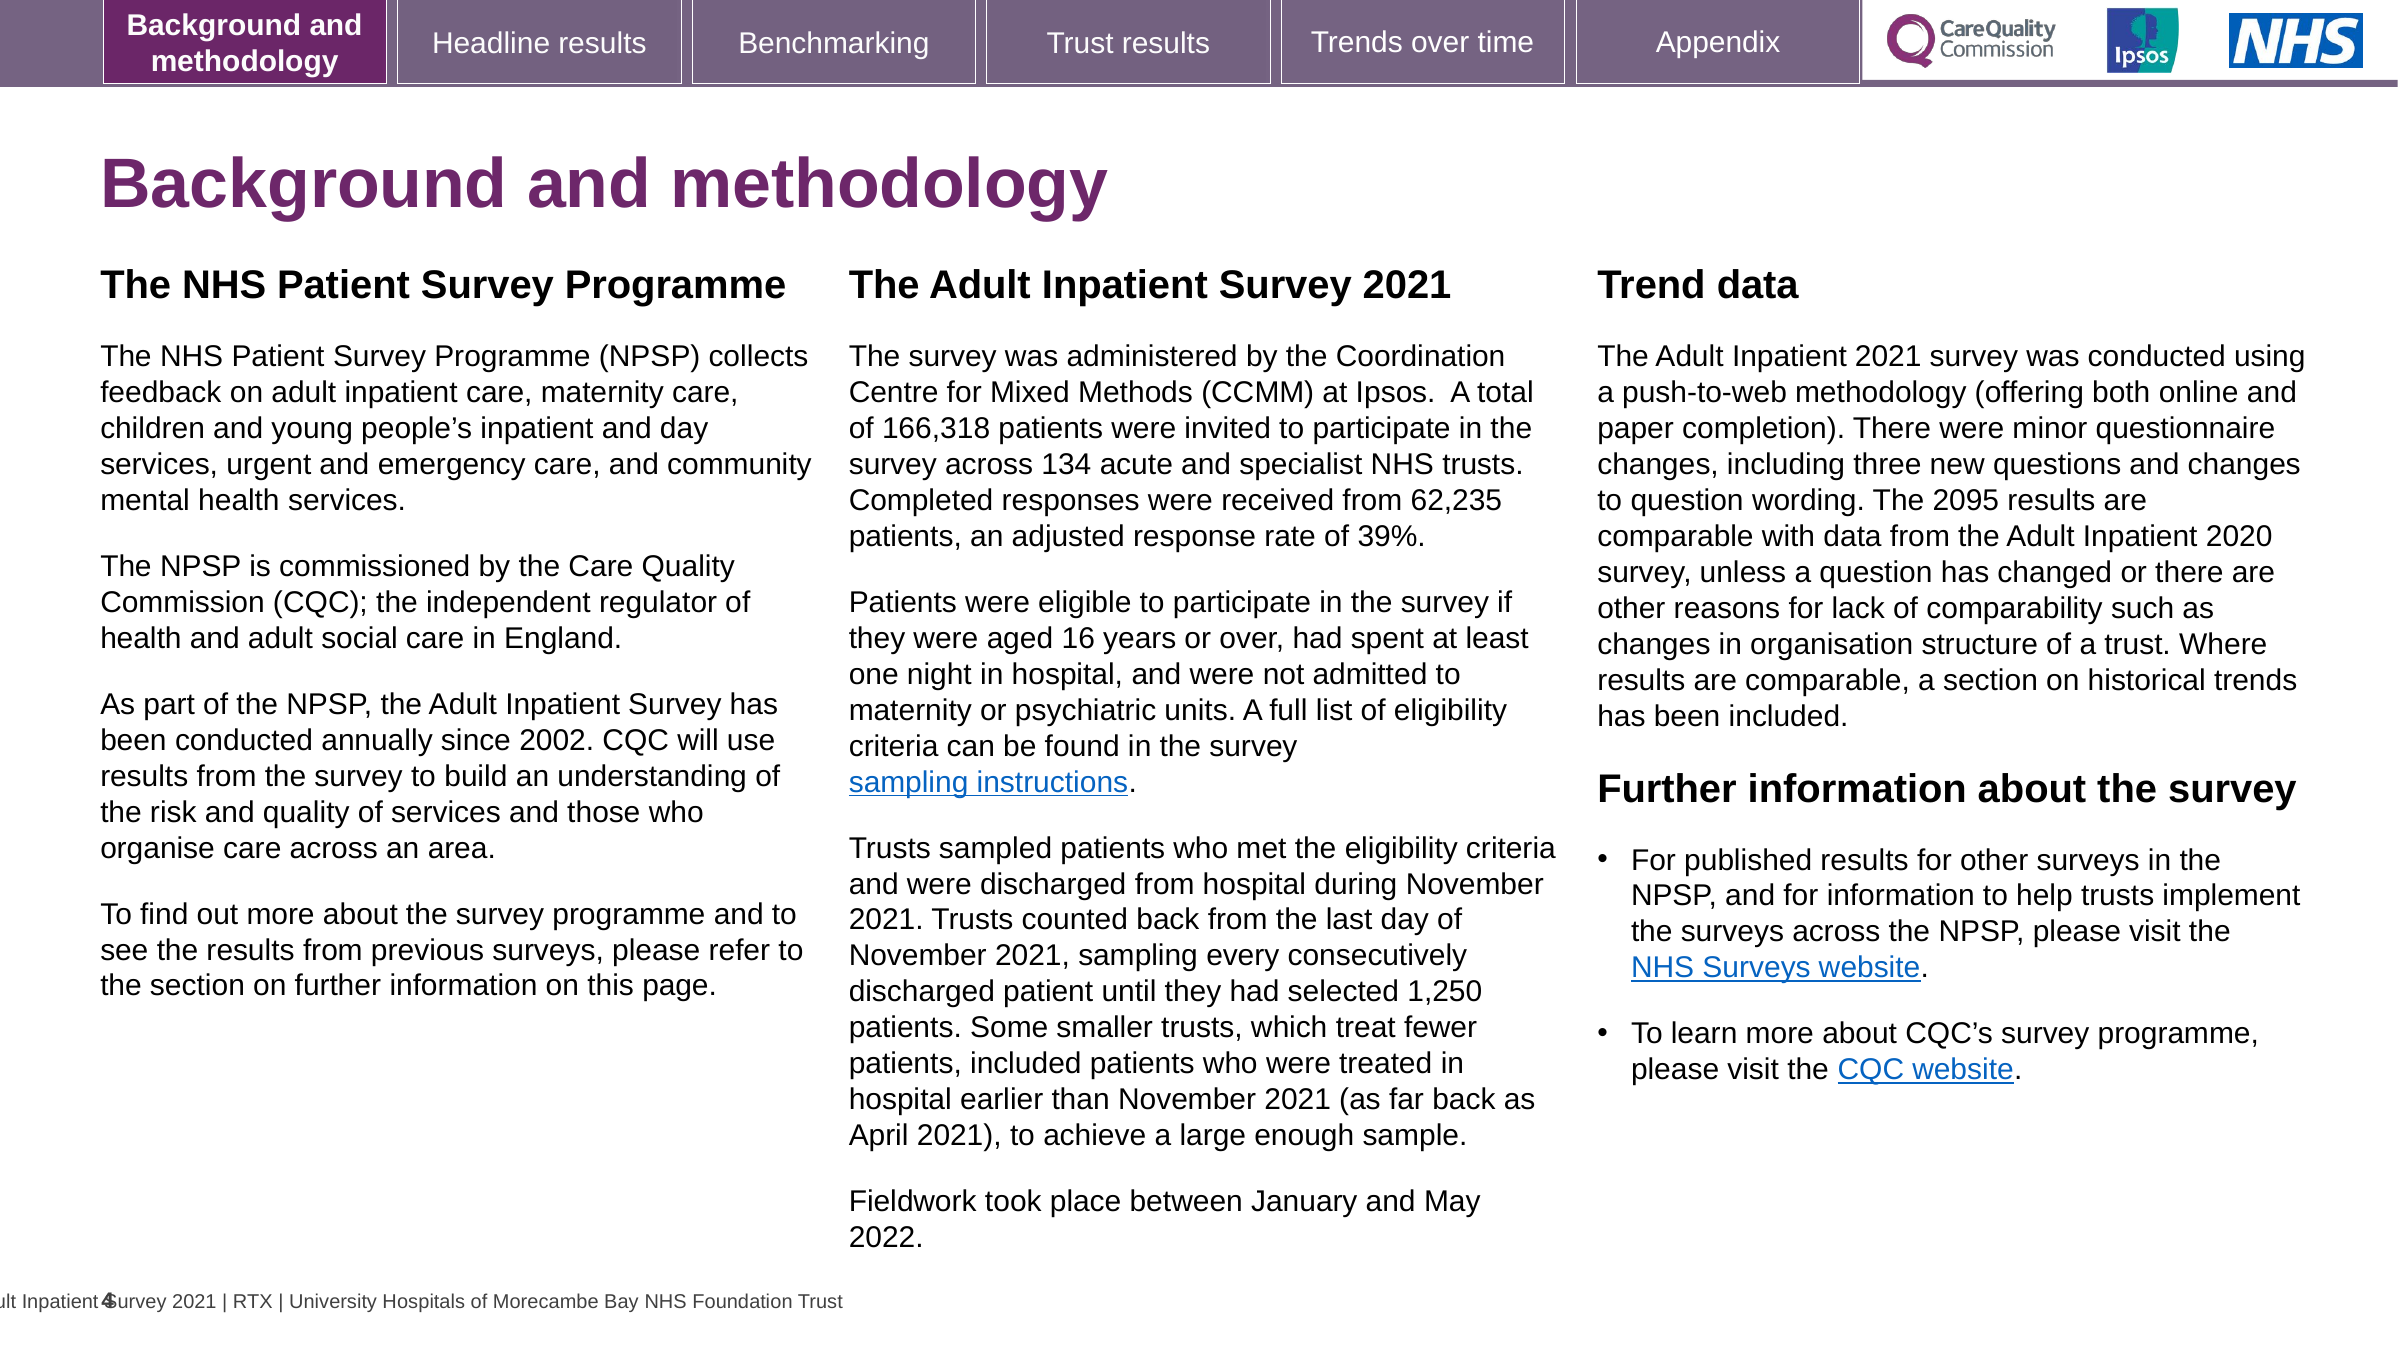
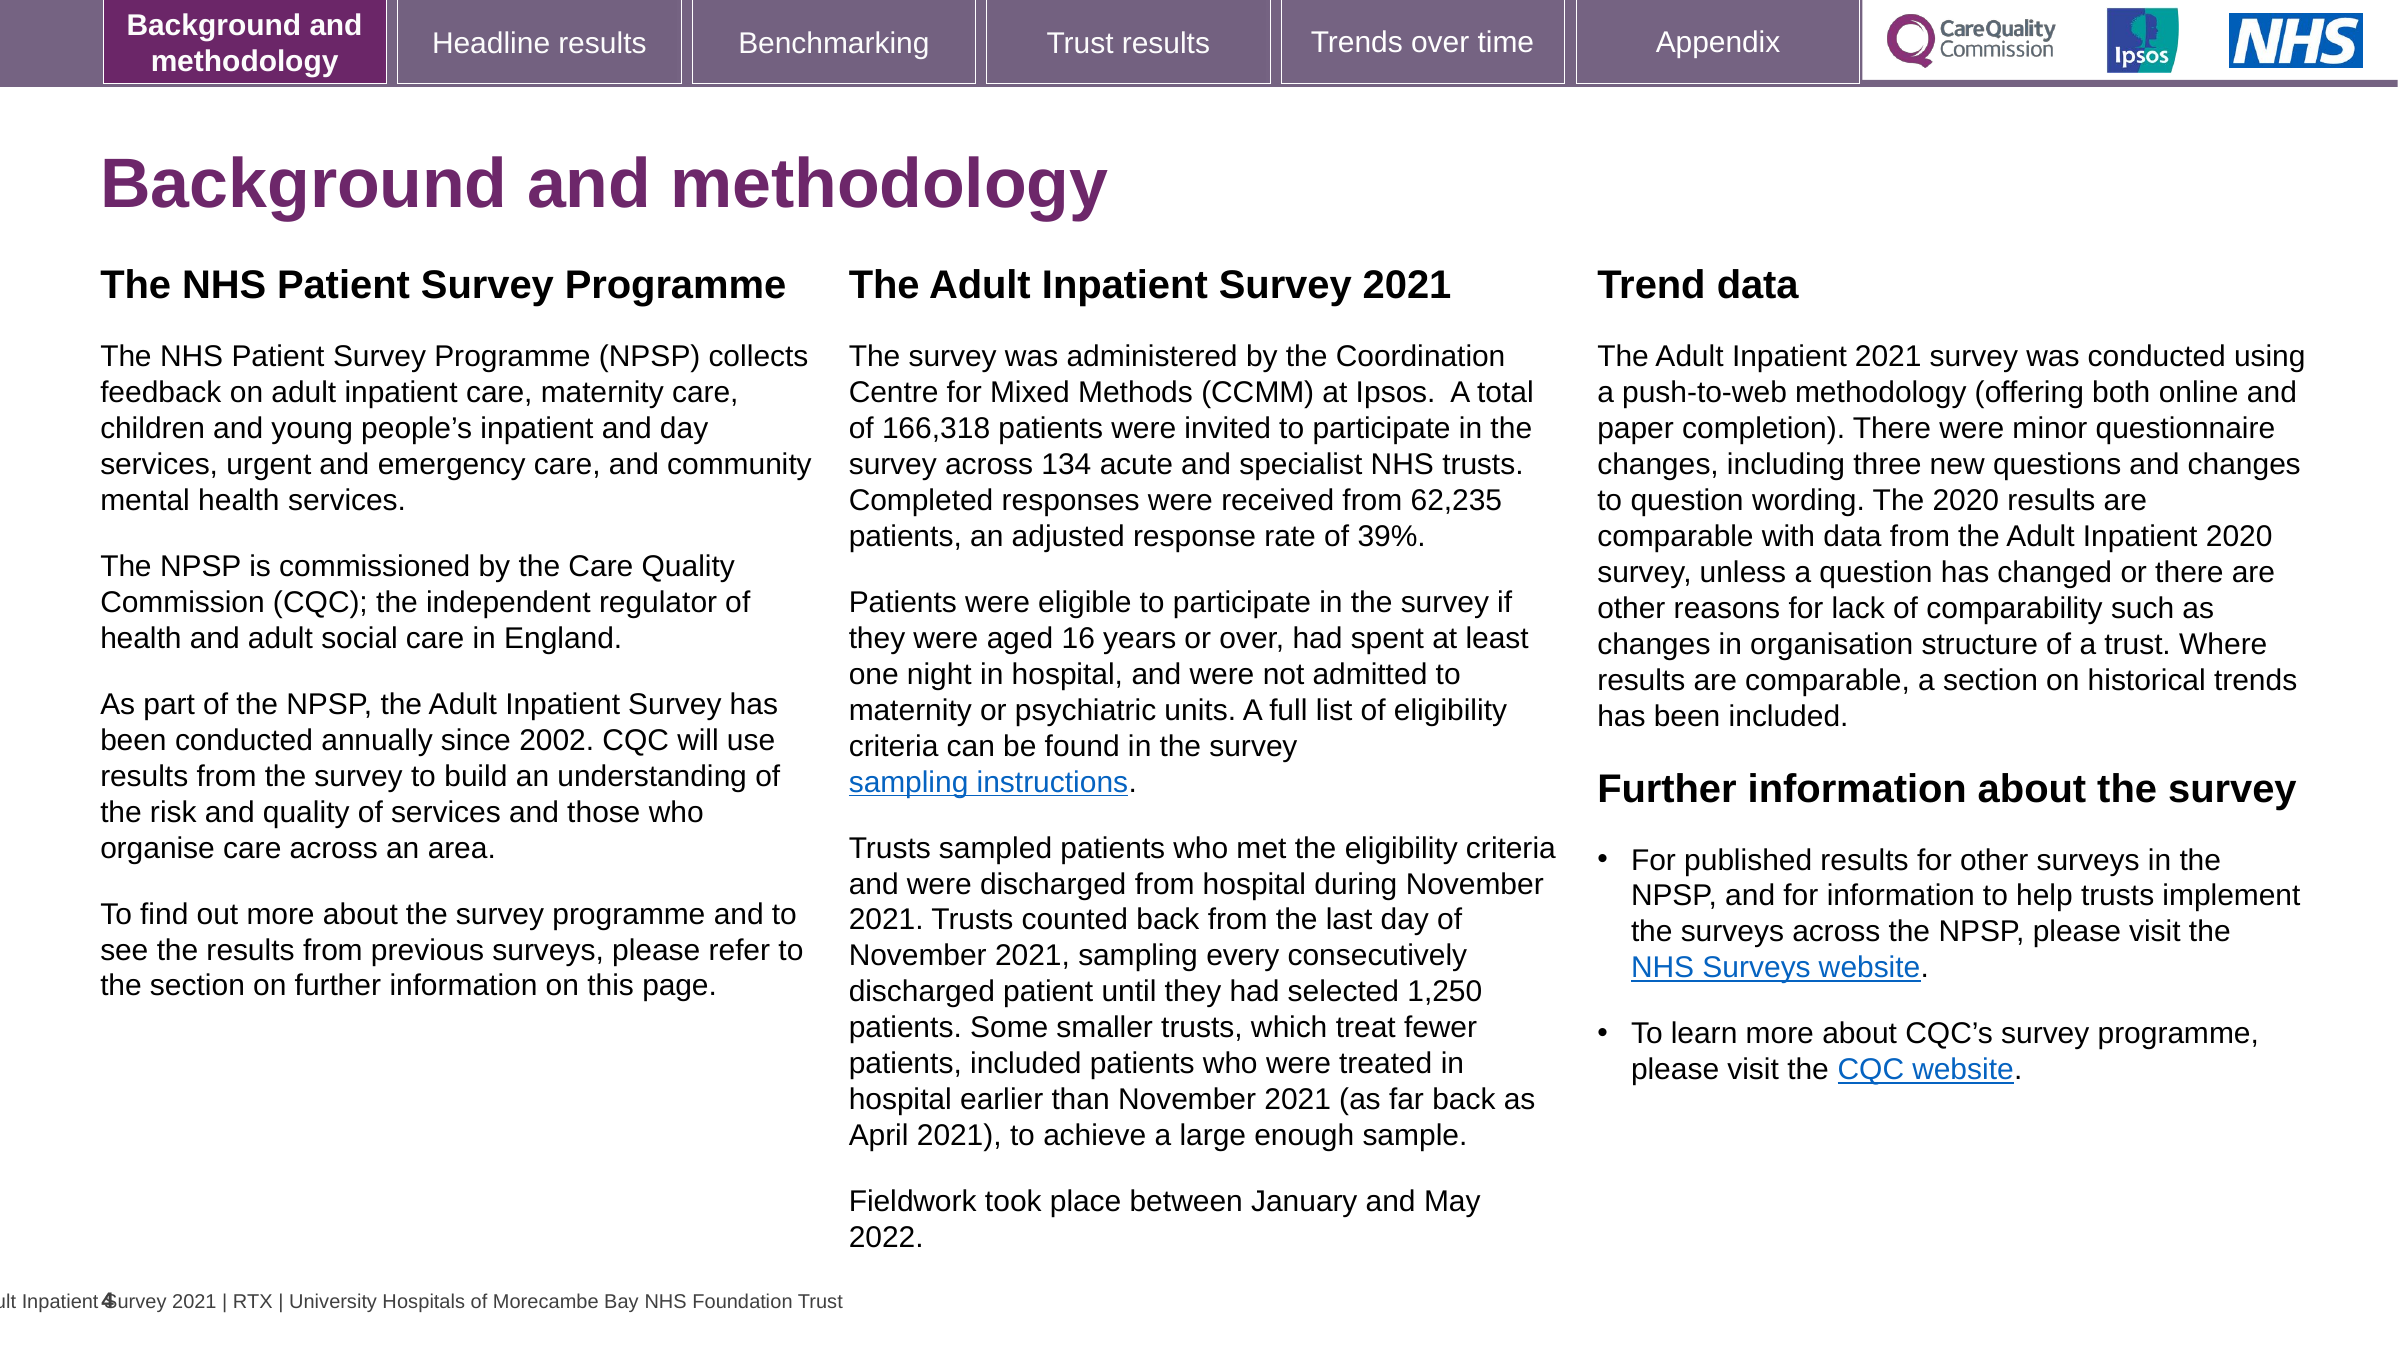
The 2095: 2095 -> 2020
